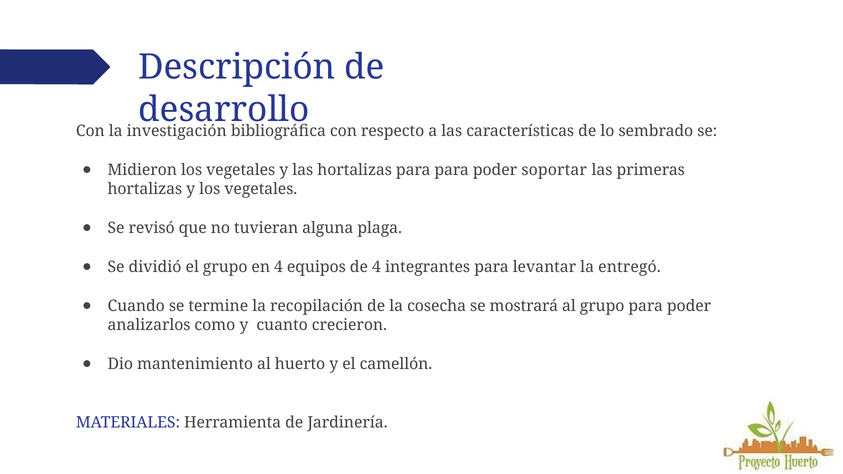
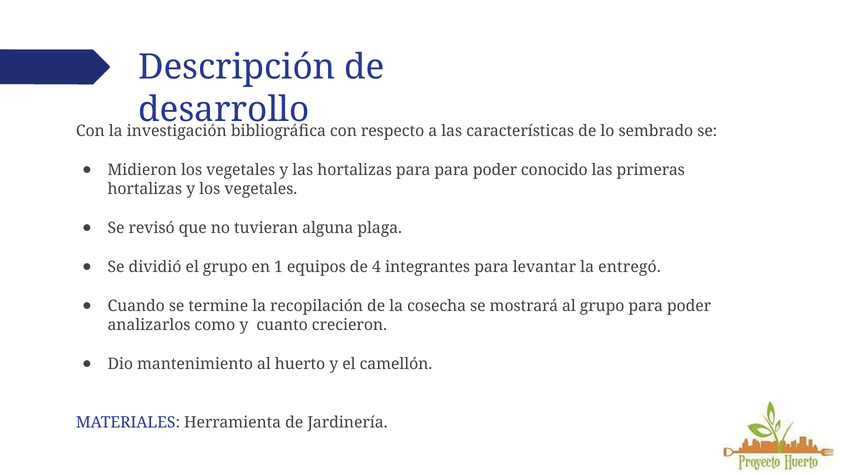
soportar: soportar -> conocido
en 4: 4 -> 1
